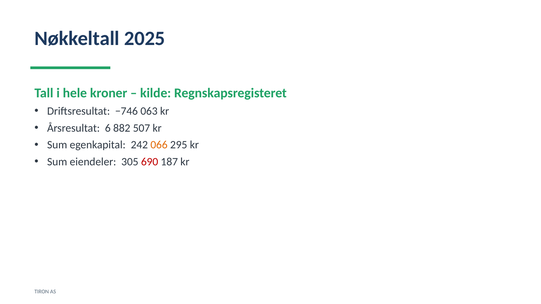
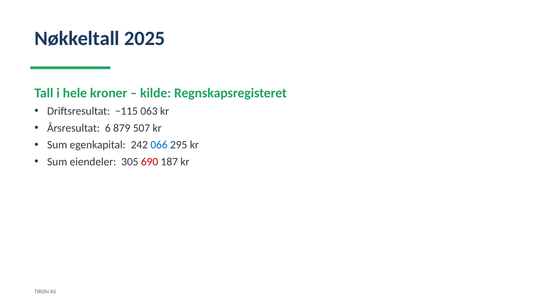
−746: −746 -> −115
882: 882 -> 879
066 colour: orange -> blue
